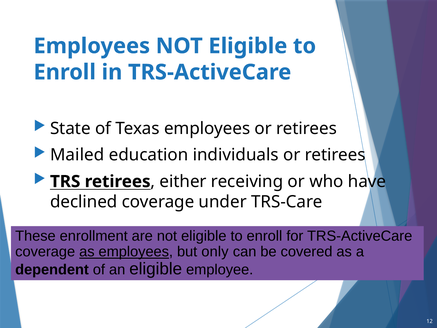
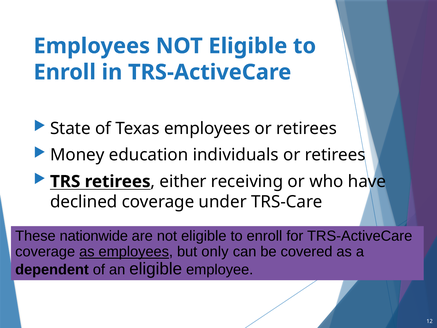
Mailed: Mailed -> Money
enrollment: enrollment -> nationwide
